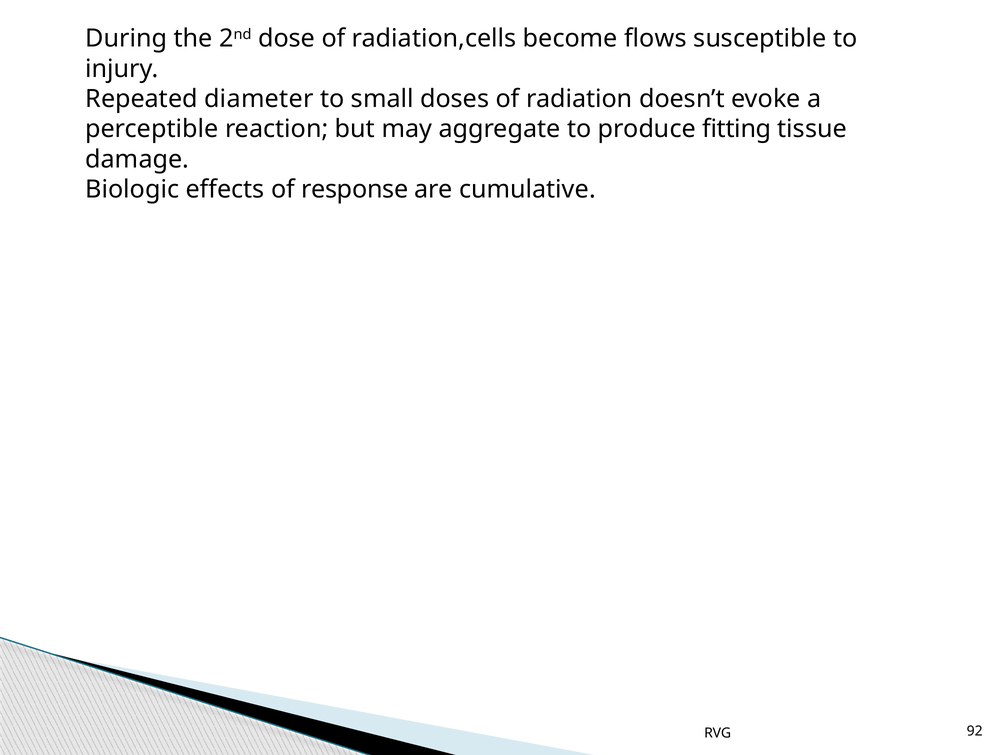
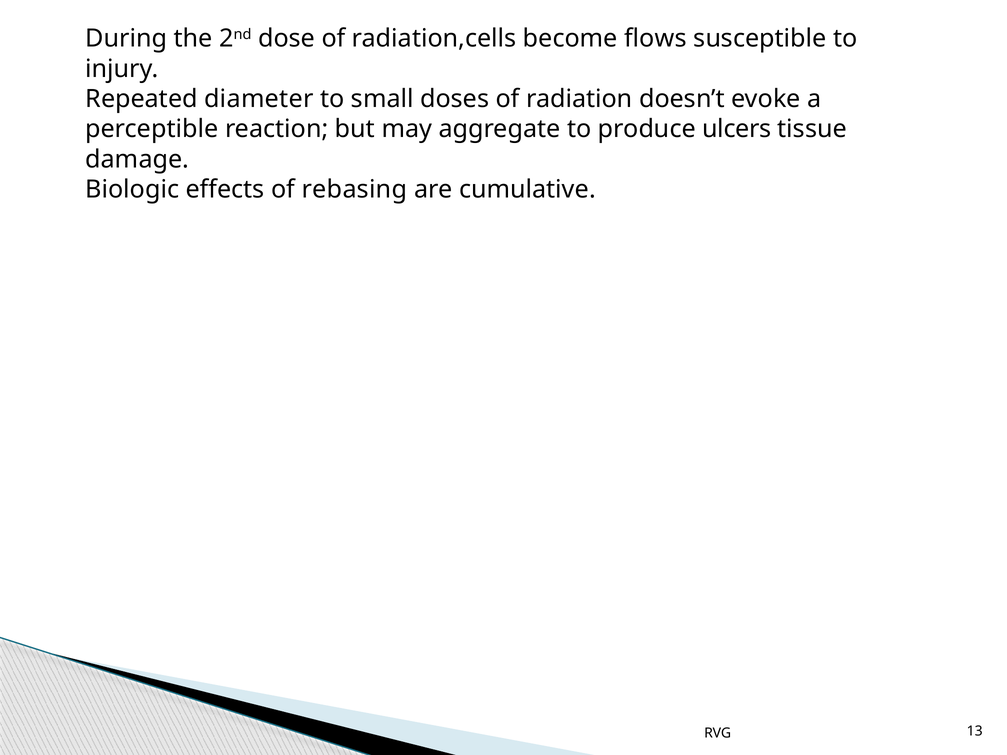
fitting: fitting -> ulcers
response: response -> rebasing
92: 92 -> 13
